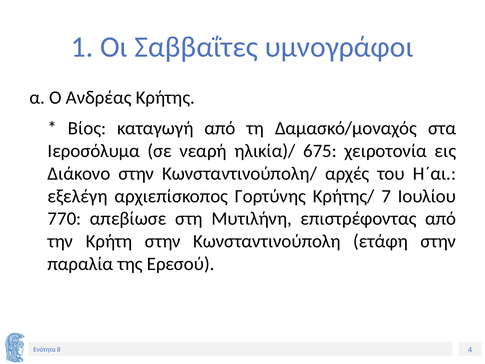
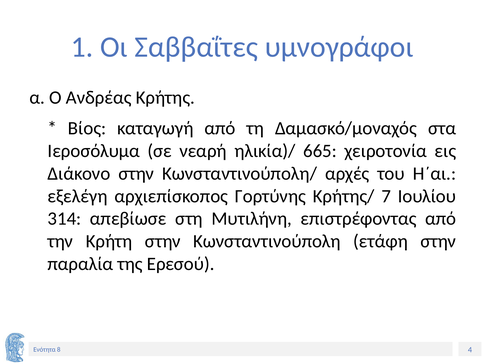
675: 675 -> 665
770: 770 -> 314
